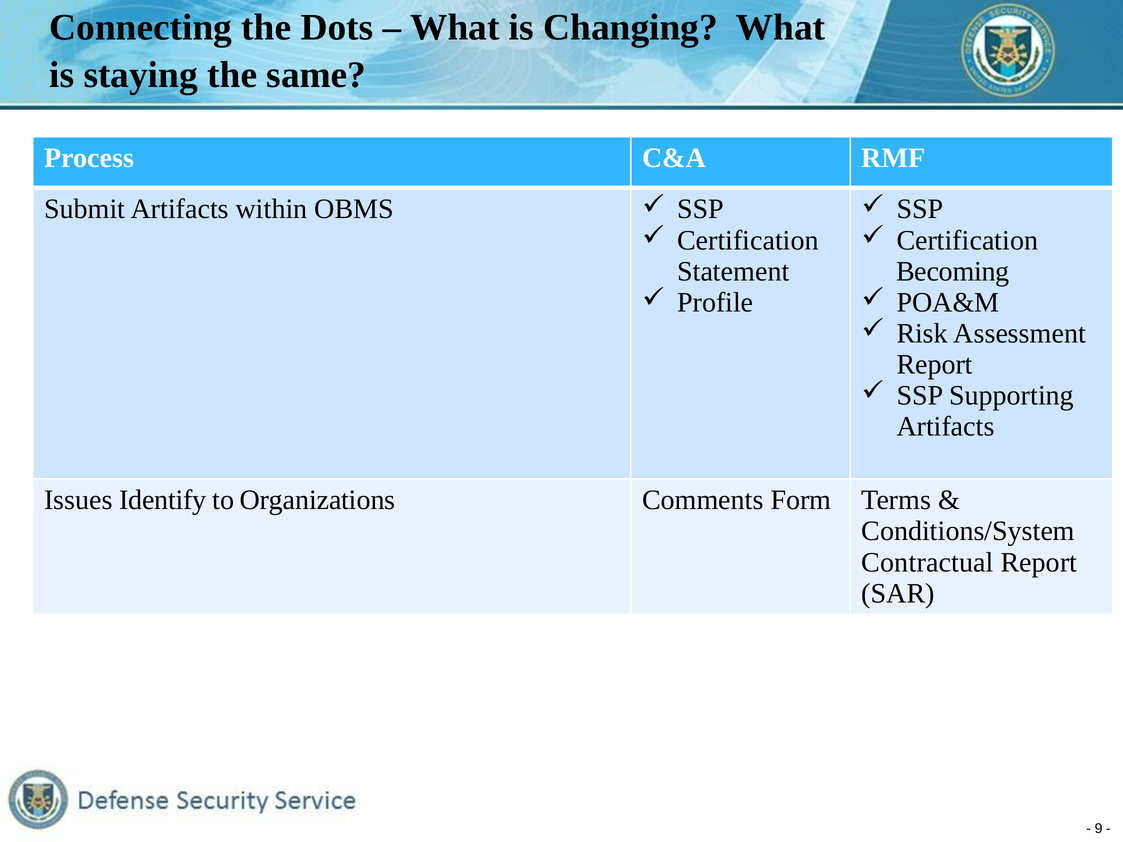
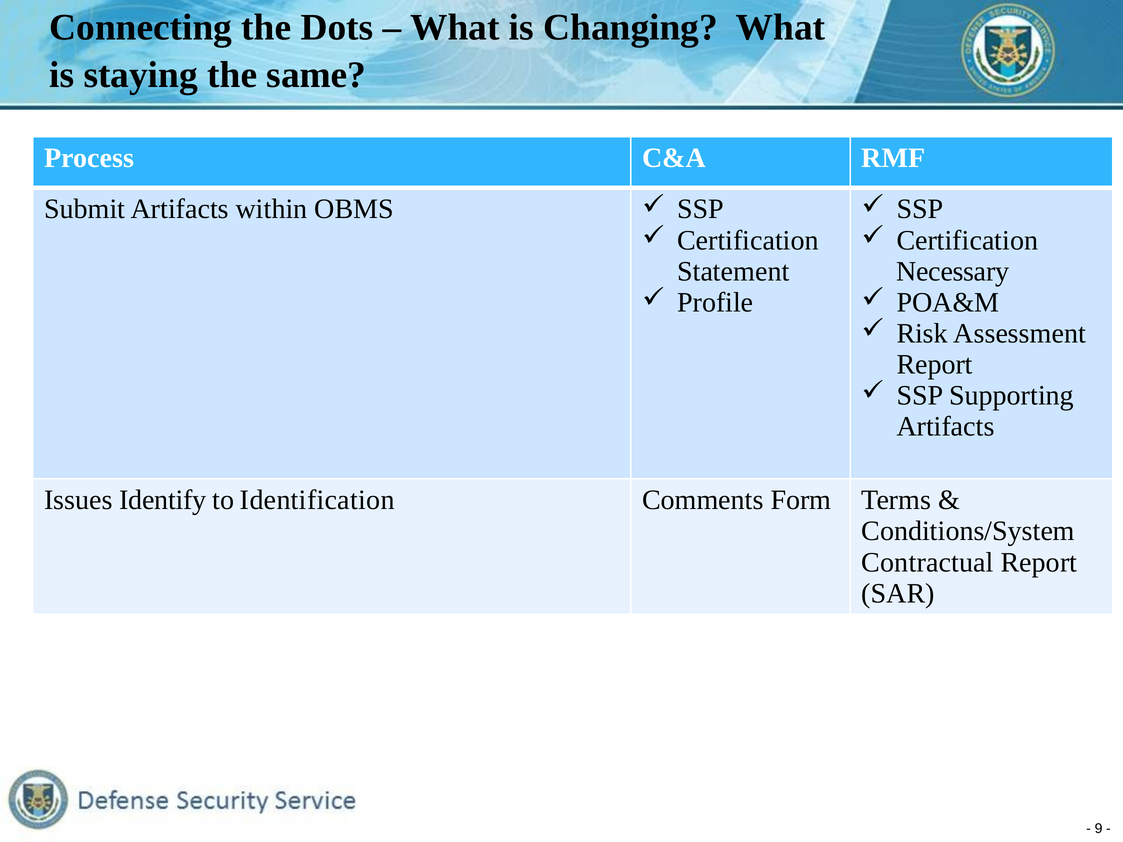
Becoming: Becoming -> Necessary
Organizations: Organizations -> Identification
